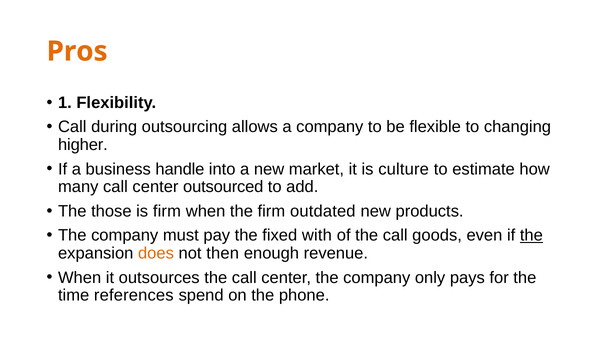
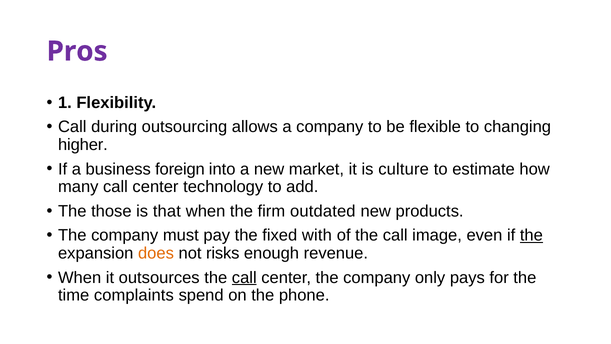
Pros colour: orange -> purple
handle: handle -> foreign
outsourced: outsourced -> technology
is firm: firm -> that
goods: goods -> image
then: then -> risks
call at (244, 277) underline: none -> present
references: references -> complaints
